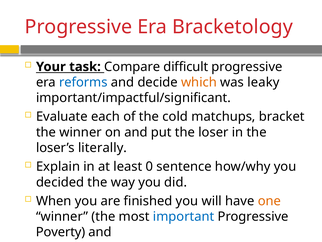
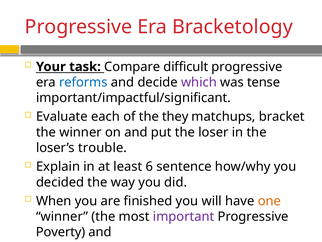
which colour: orange -> purple
leaky: leaky -> tense
cold: cold -> they
literally: literally -> trouble
0: 0 -> 6
important colour: blue -> purple
